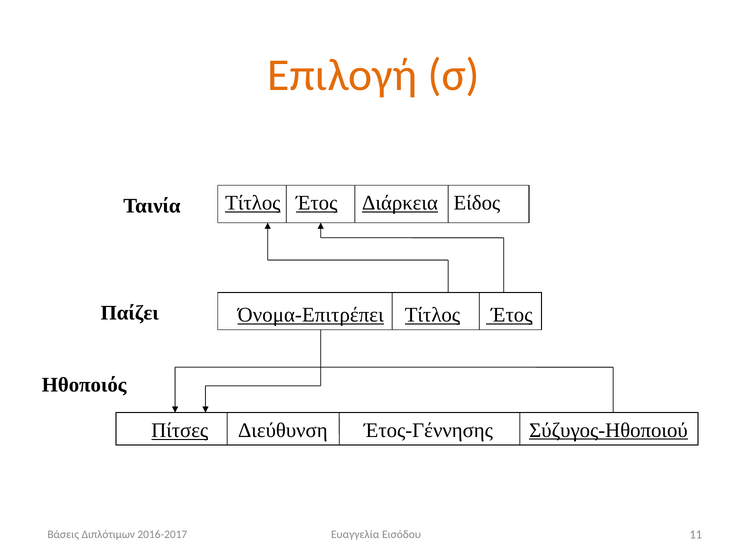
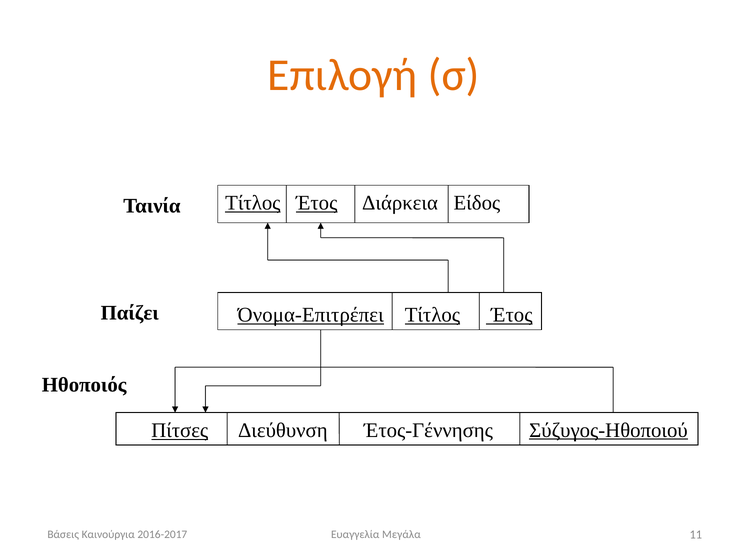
Διάρκεια underline: present -> none
Διπλότιμων: Διπλότιμων -> Καινούργια
Εισόδου: Εισόδου -> Μεγάλα
